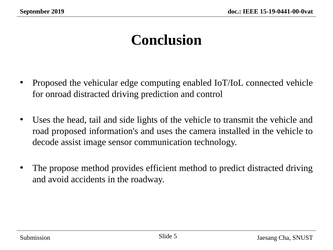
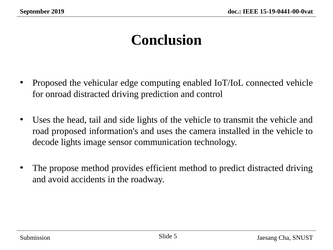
decode assist: assist -> lights
